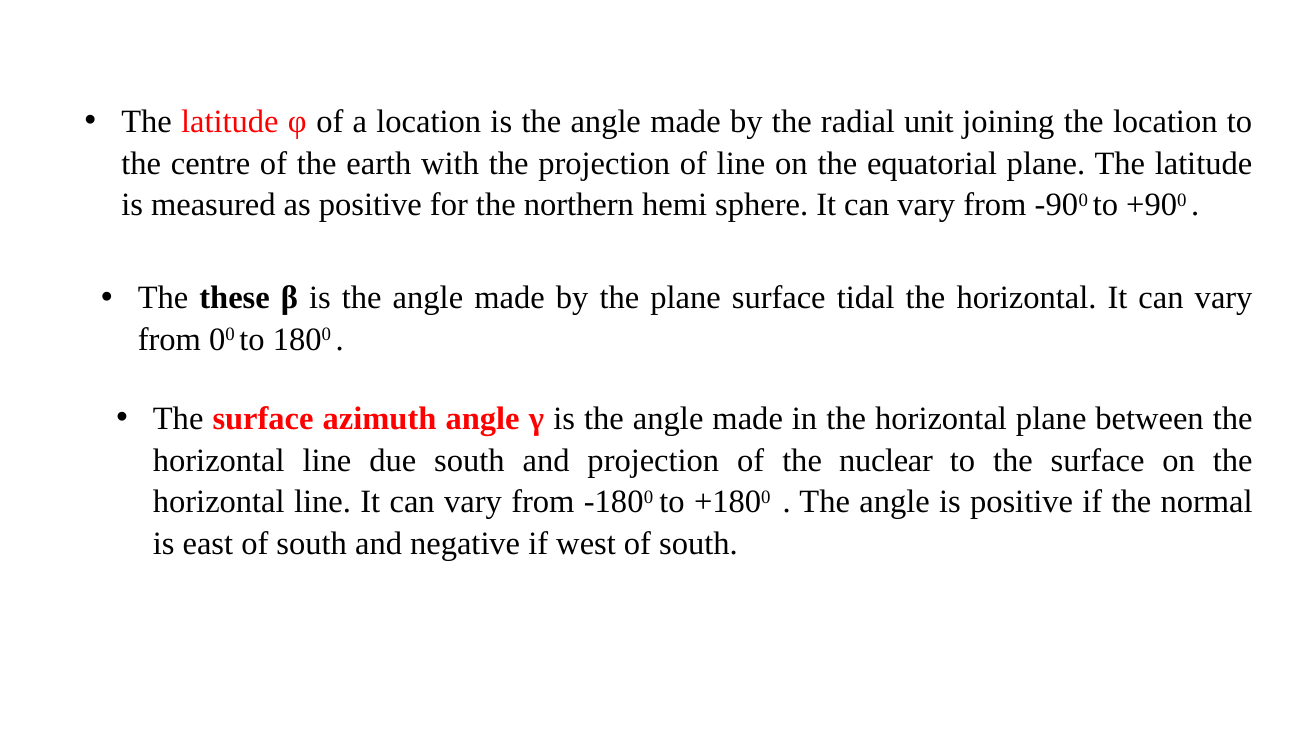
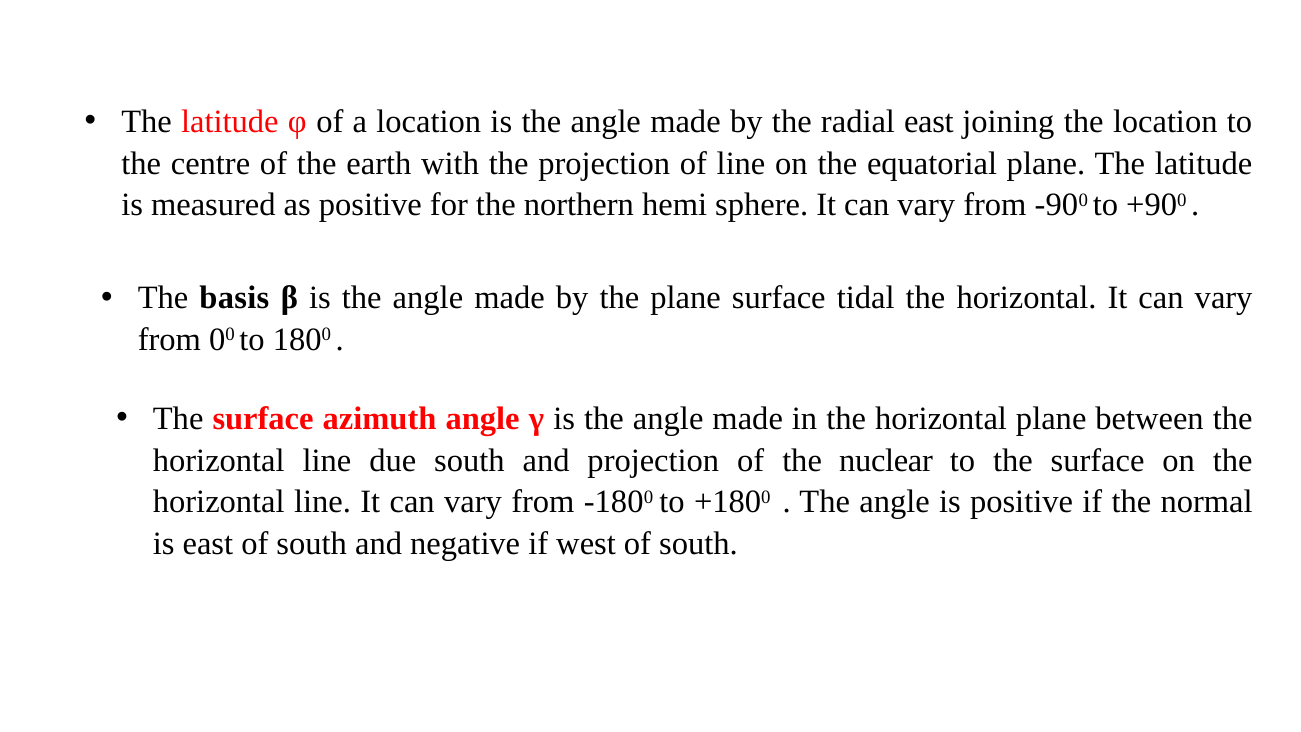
radial unit: unit -> east
these: these -> basis
